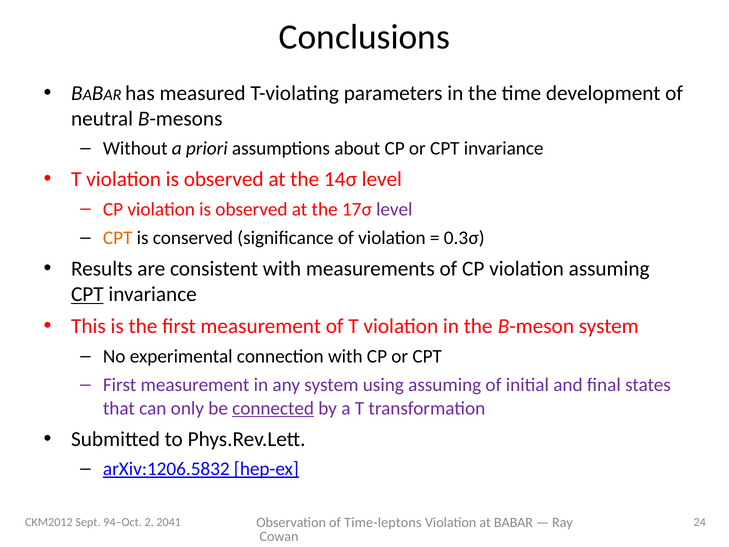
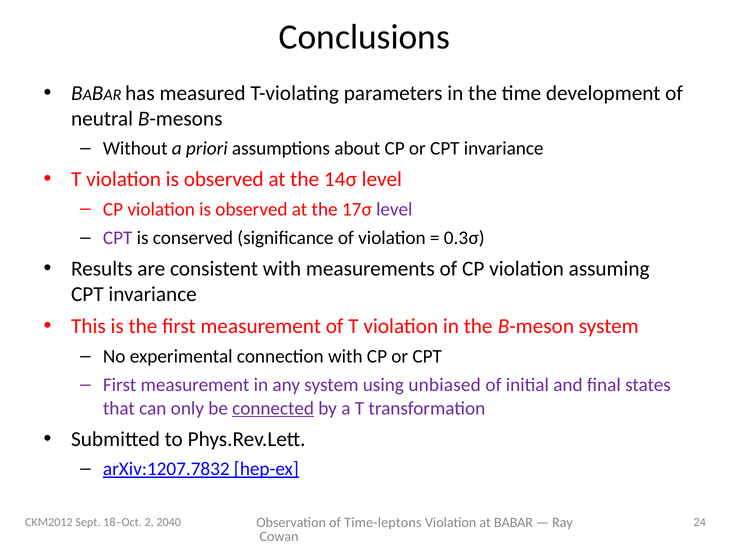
CPT at (118, 238) colour: orange -> purple
CPT at (87, 294) underline: present -> none
using assuming: assuming -> unbiased
arXiv:1206.5832: arXiv:1206.5832 -> arXiv:1207.7832
94–Oct: 94–Oct -> 18–Oct
2041: 2041 -> 2040
